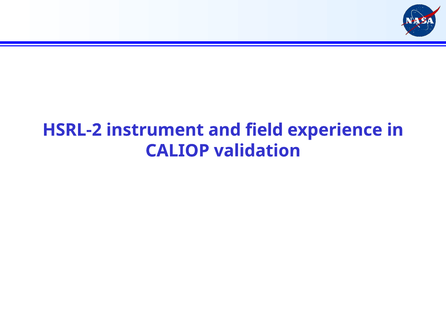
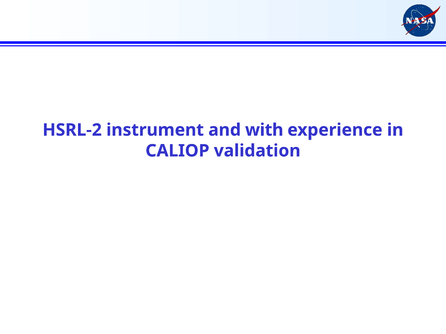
field: field -> with
